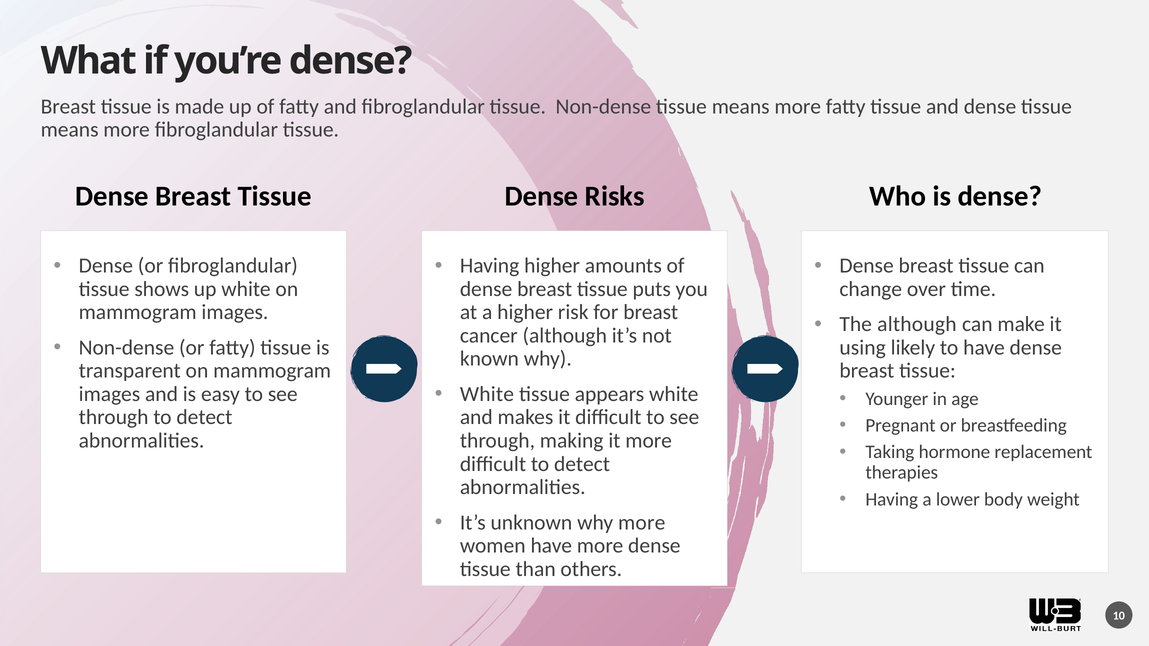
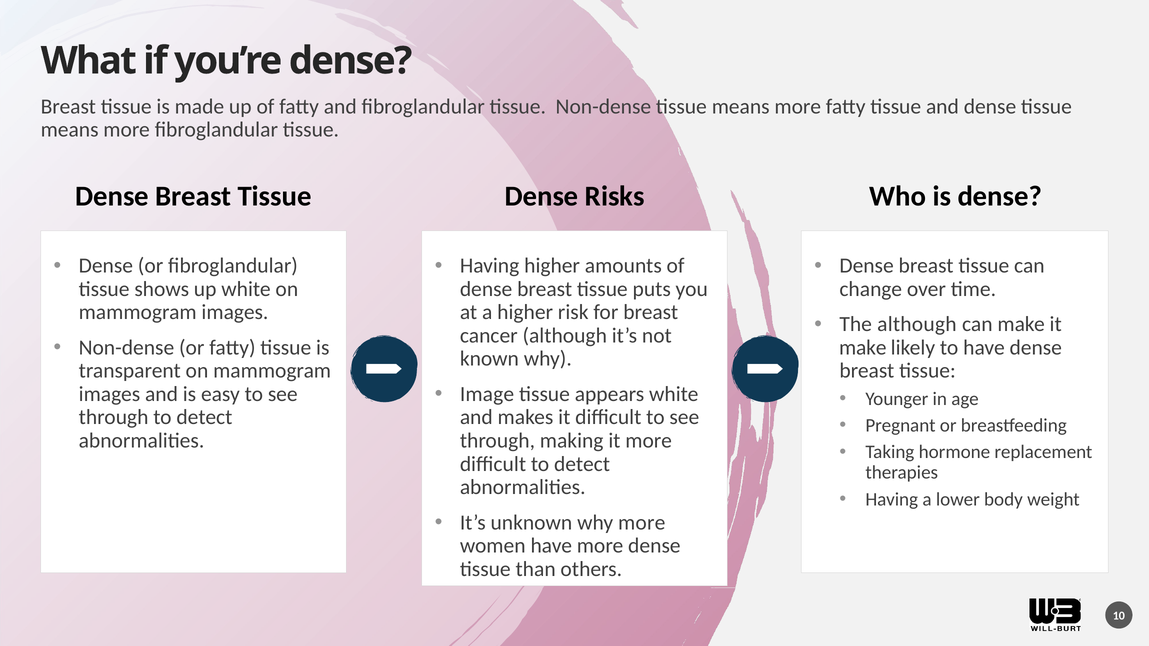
using at (863, 348): using -> make
White at (487, 394): White -> Image
